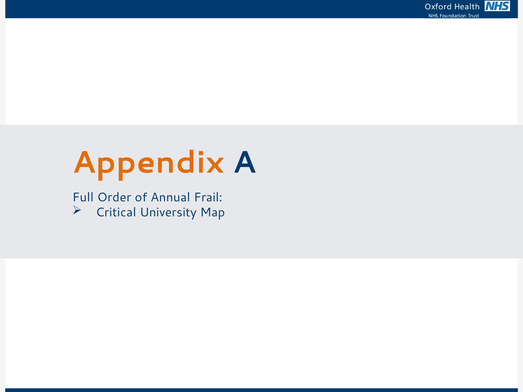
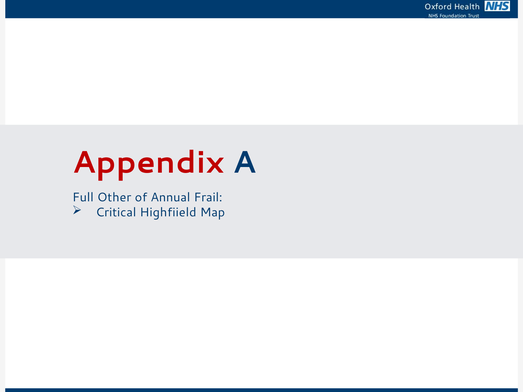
Appendix colour: orange -> red
Order: Order -> Other
University: University -> Highfiield
